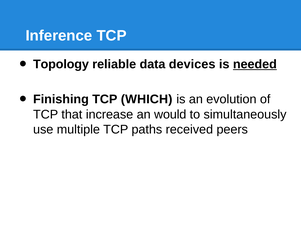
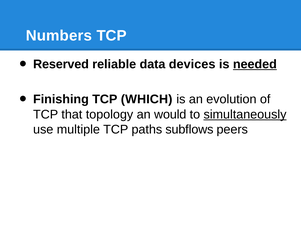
Inference: Inference -> Numbers
Topology: Topology -> Reserved
increase: increase -> topology
simultaneously underline: none -> present
received: received -> subﬂows
